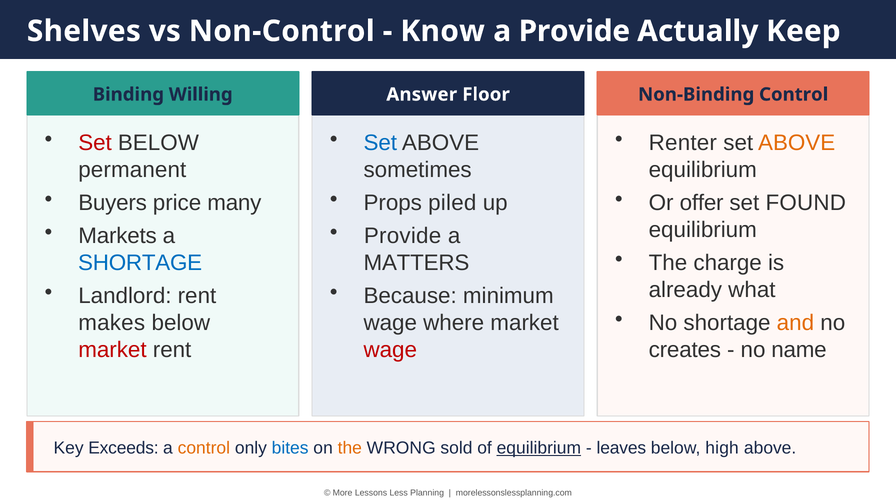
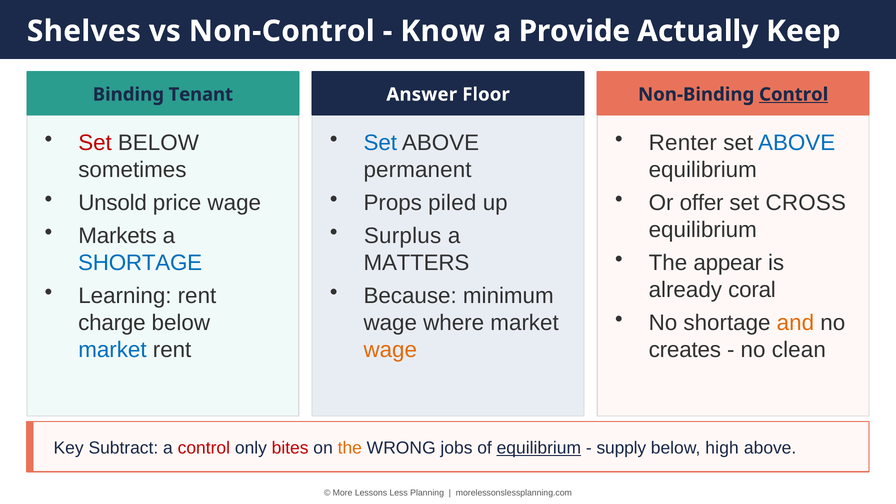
Willing: Willing -> Tenant
Control at (794, 94) underline: none -> present
ABOVE at (797, 143) colour: orange -> blue
permanent: permanent -> sometimes
sometimes: sometimes -> permanent
Buyers: Buyers -> Unsold
price many: many -> wage
FOUND: FOUND -> CROSS
Provide at (403, 236): Provide -> Surplus
charge: charge -> appear
what: what -> coral
Landlord: Landlord -> Learning
makes: makes -> charge
market at (112, 350) colour: red -> blue
wage at (390, 350) colour: red -> orange
name: name -> clean
Exceeds: Exceeds -> Subtract
control at (204, 448) colour: orange -> red
bites colour: blue -> red
sold: sold -> jobs
leaves: leaves -> supply
